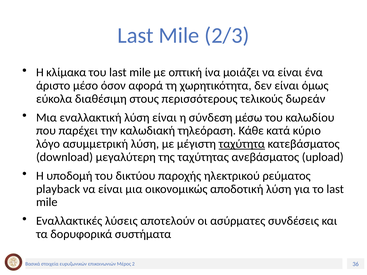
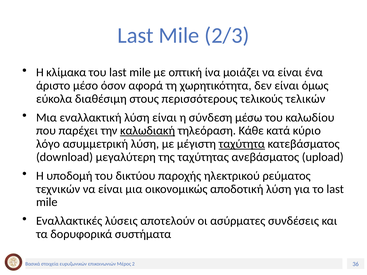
δωρεάν: δωρεάν -> τελικών
καλωδιακή underline: none -> present
playback: playback -> τεχνικών
